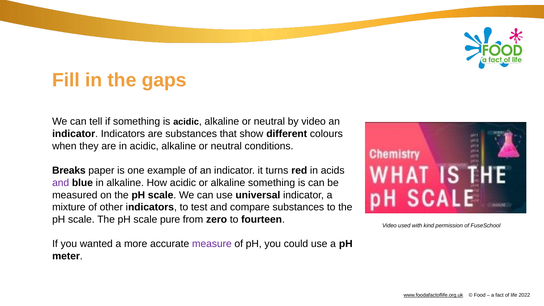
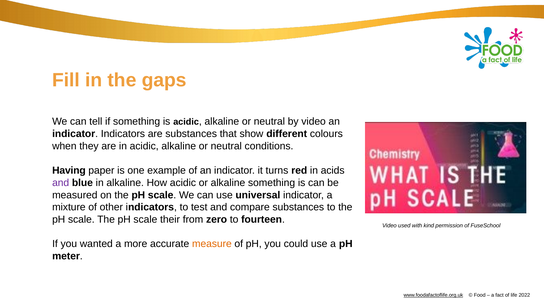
Breaks: Breaks -> Having
pure: pure -> their
measure colour: purple -> orange
